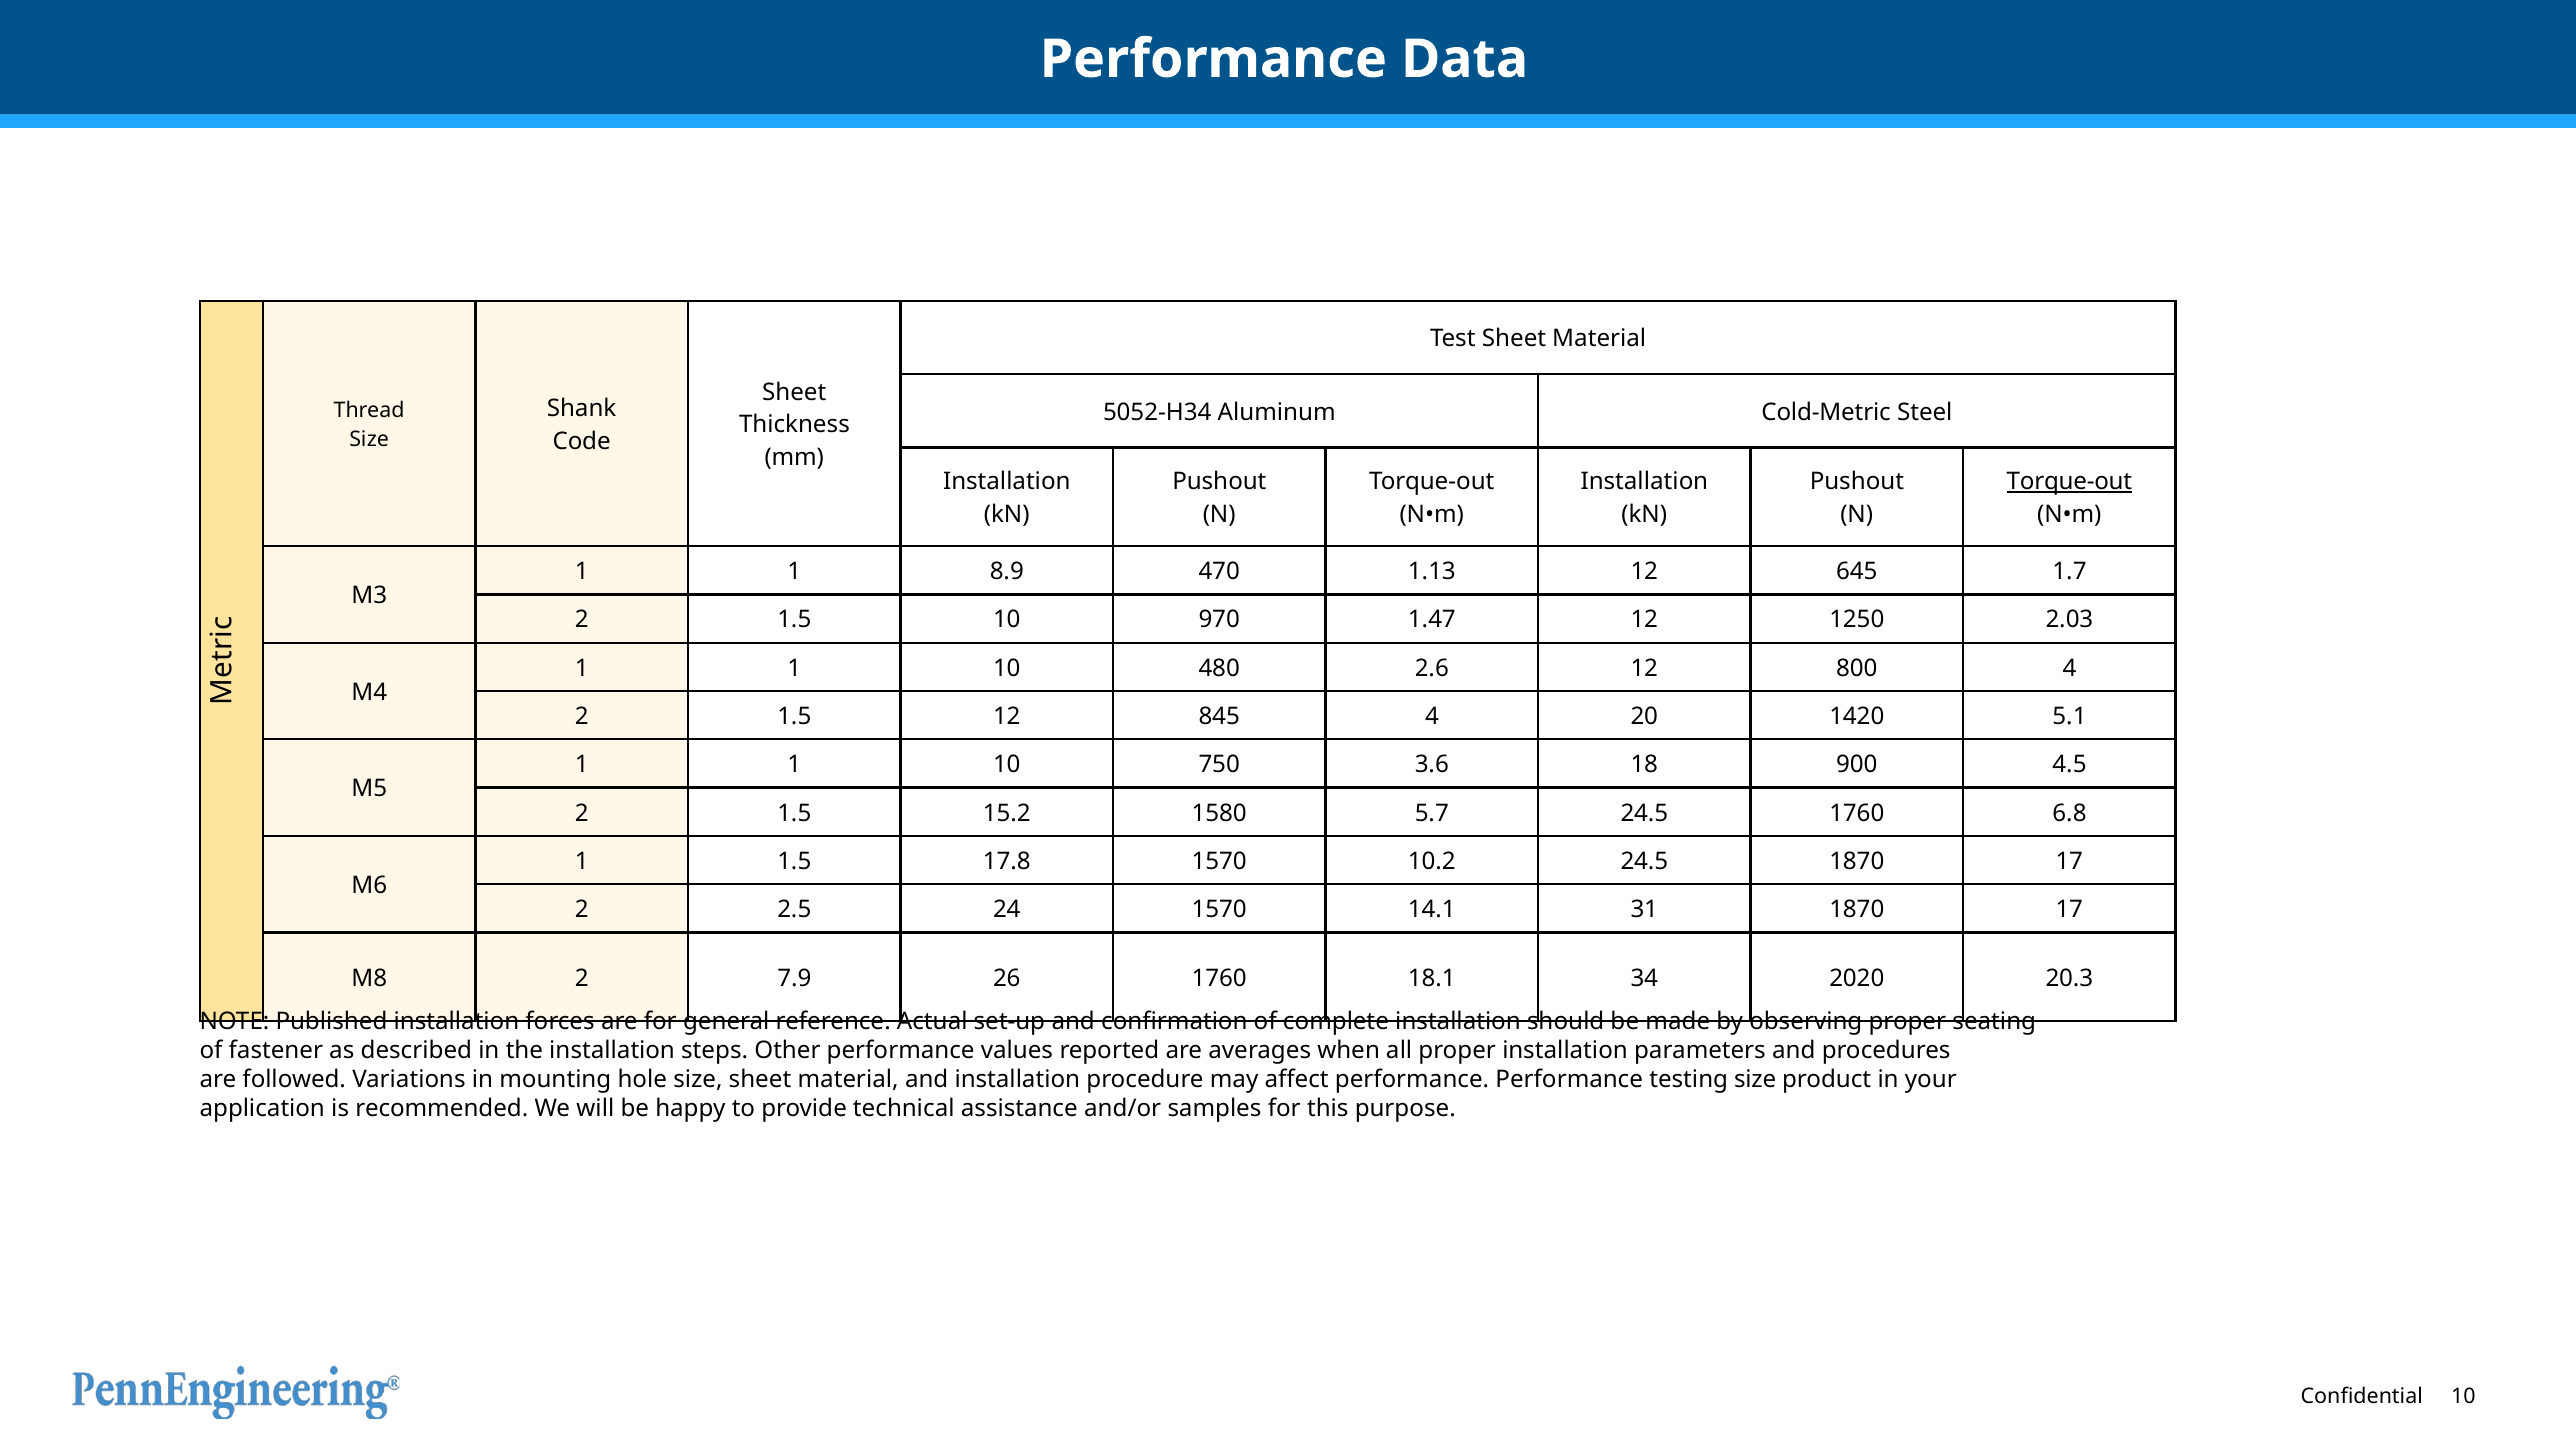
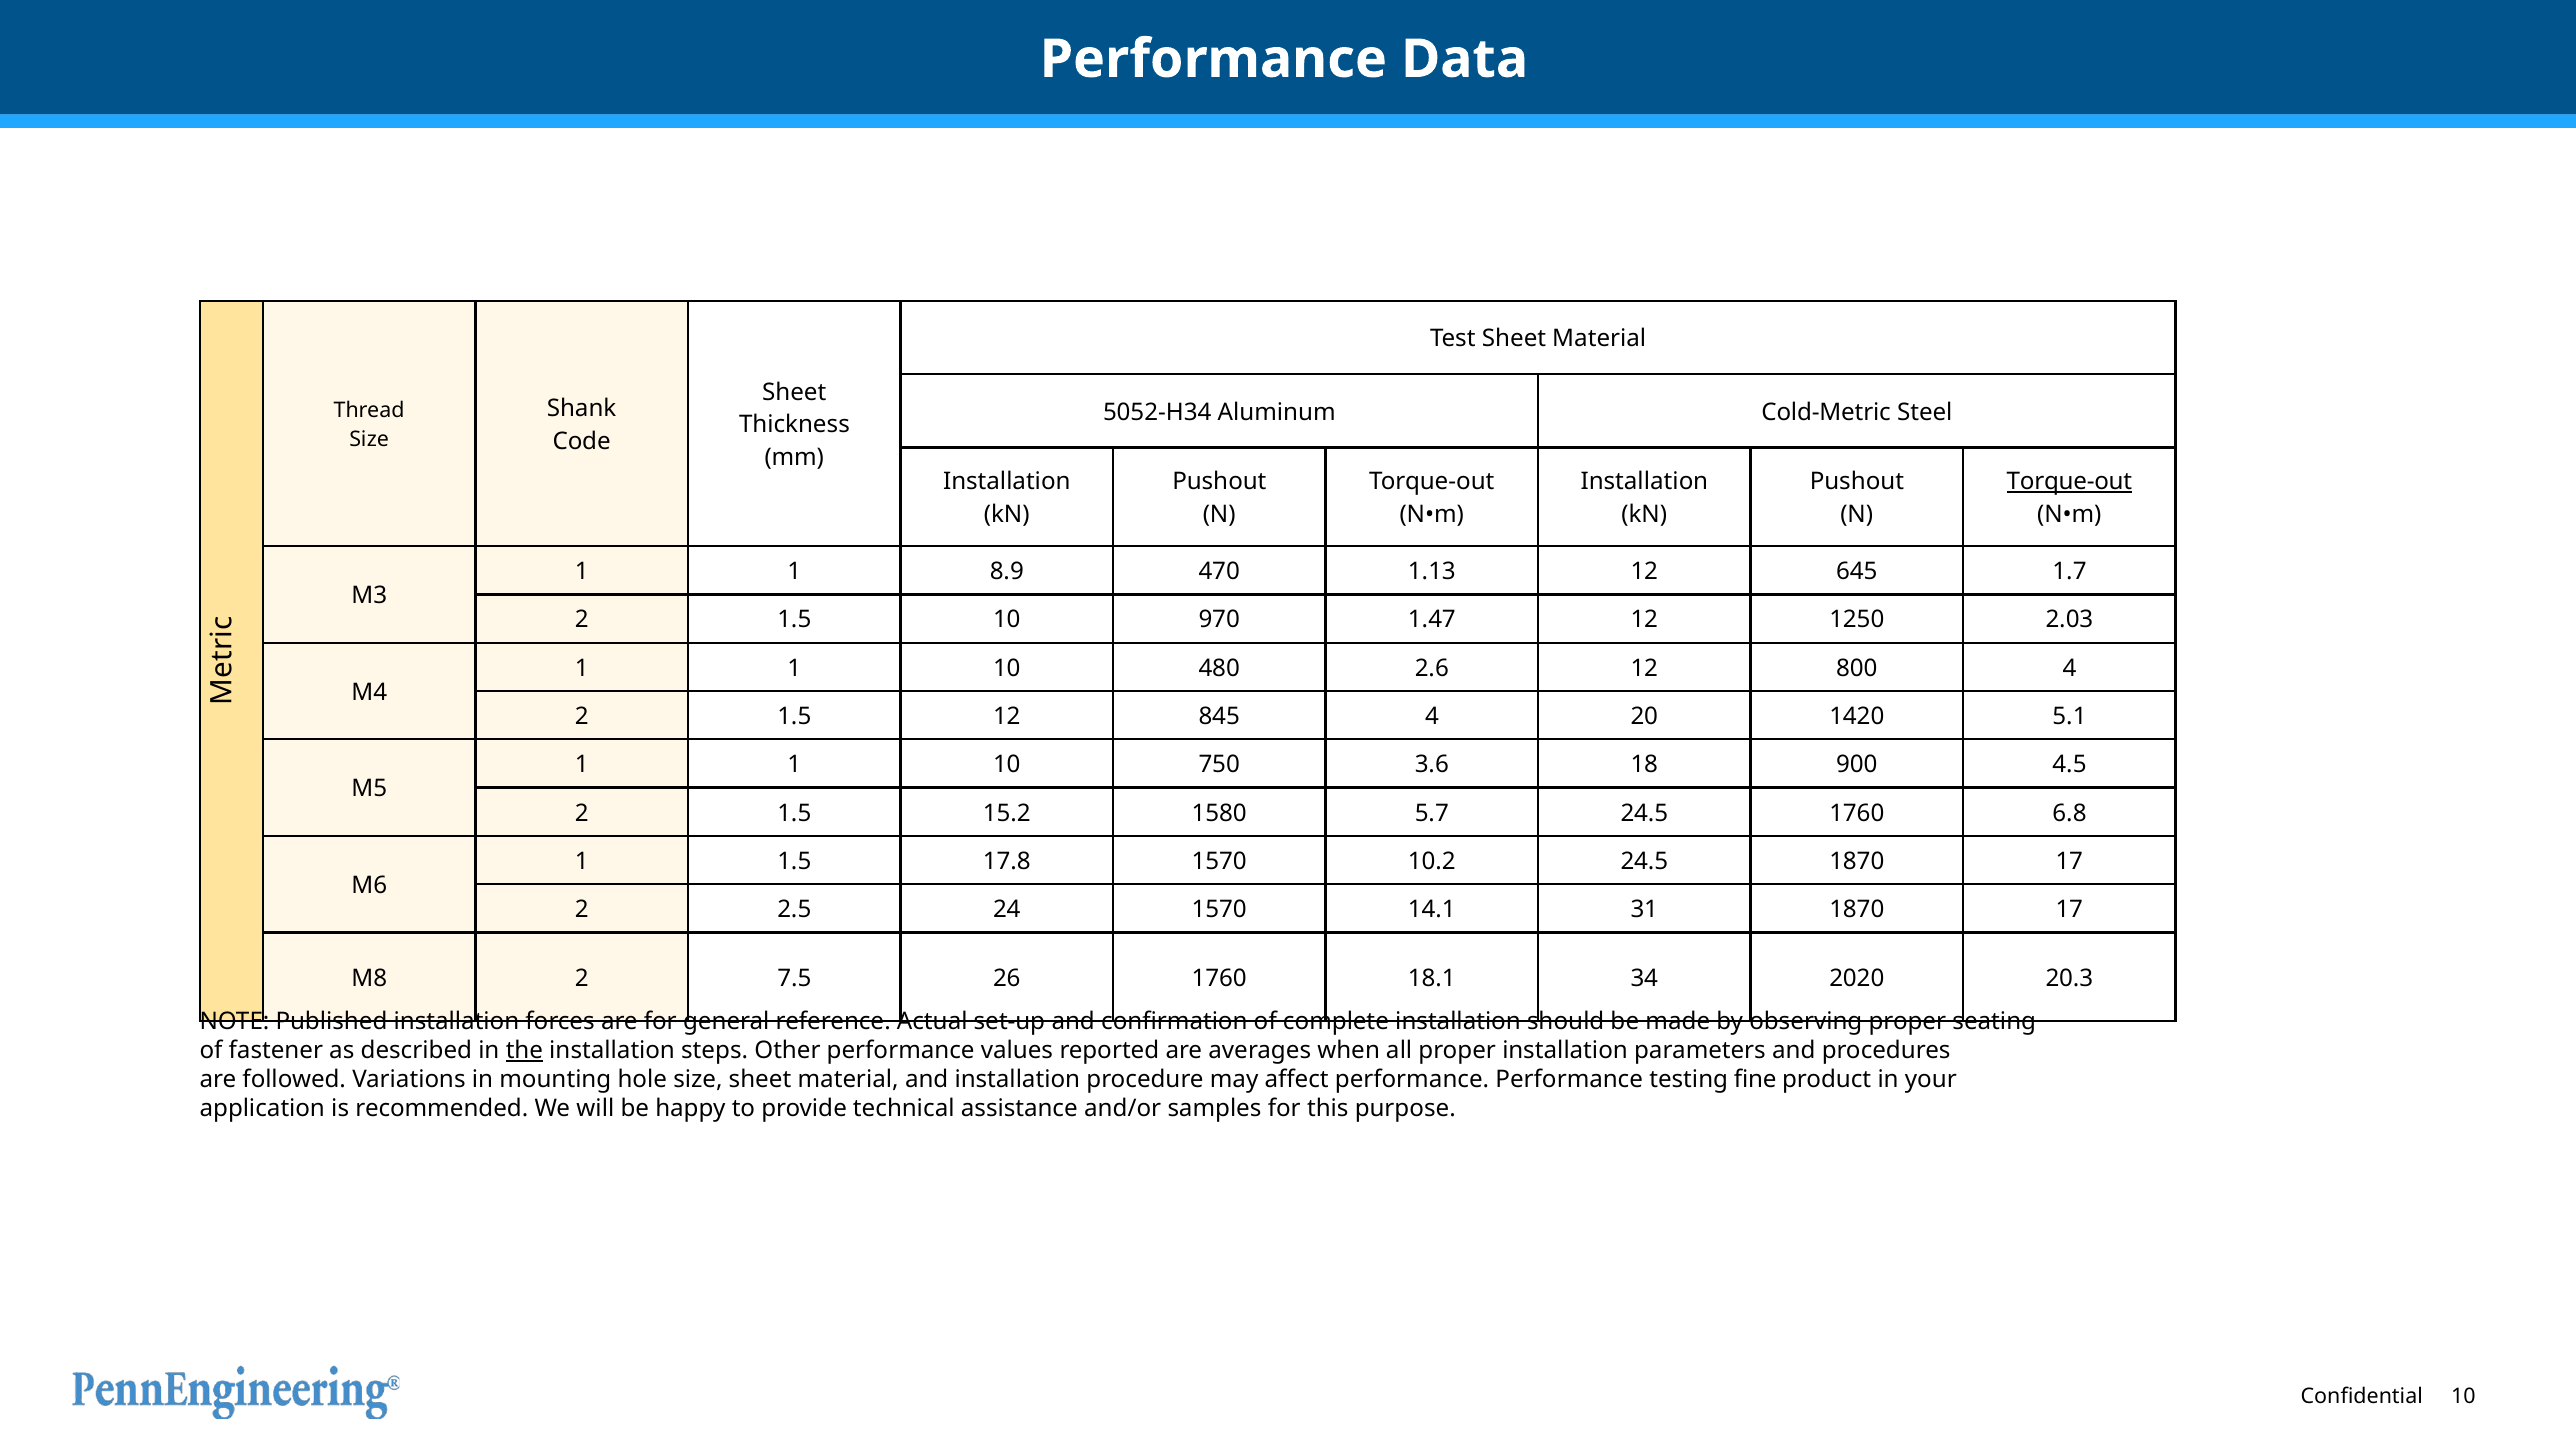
7.9: 7.9 -> 7.5
the underline: none -> present
testing size: size -> fine
